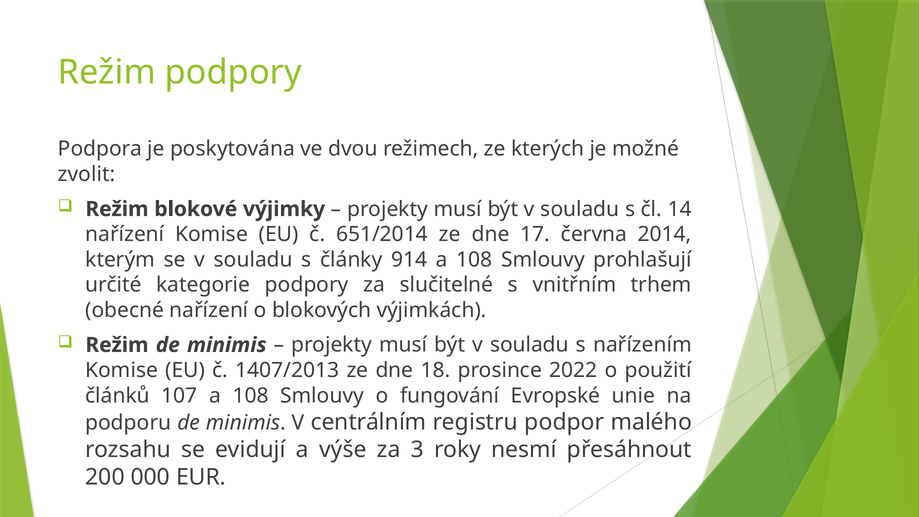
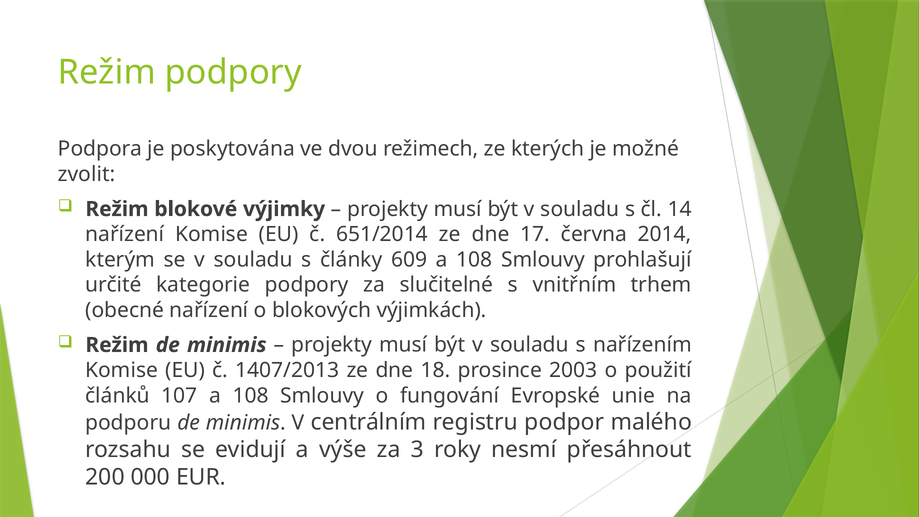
914: 914 -> 609
2022: 2022 -> 2003
